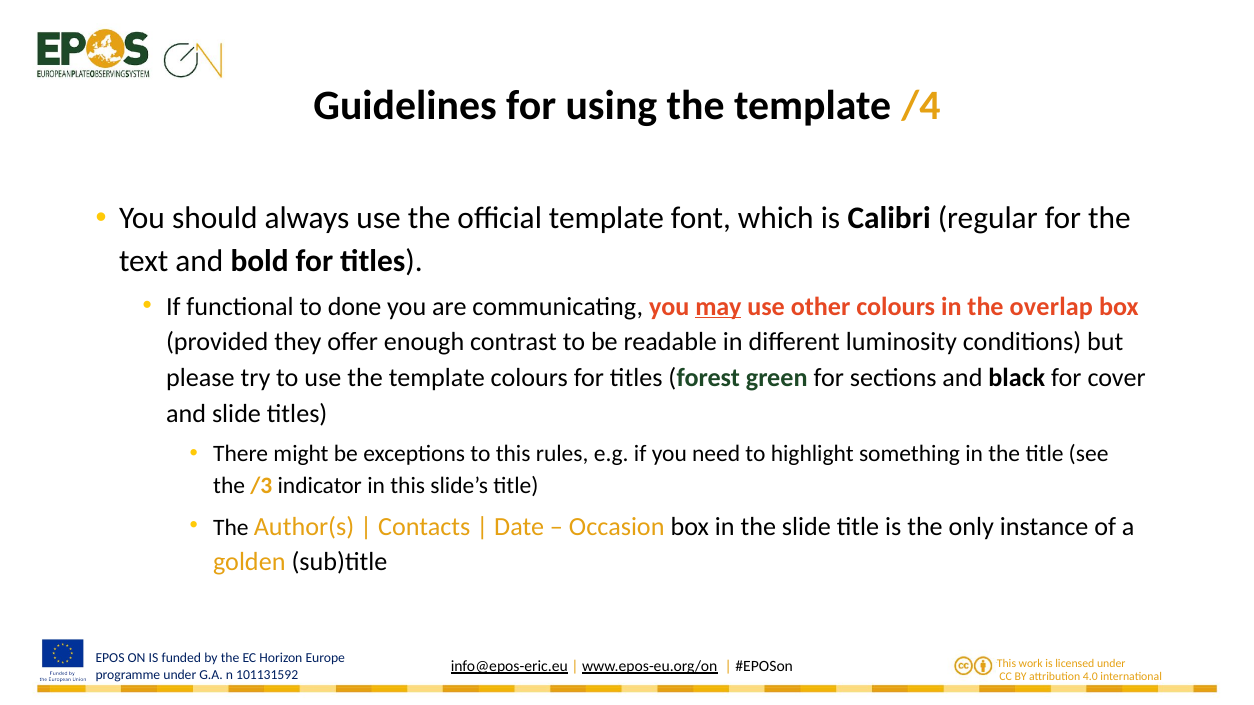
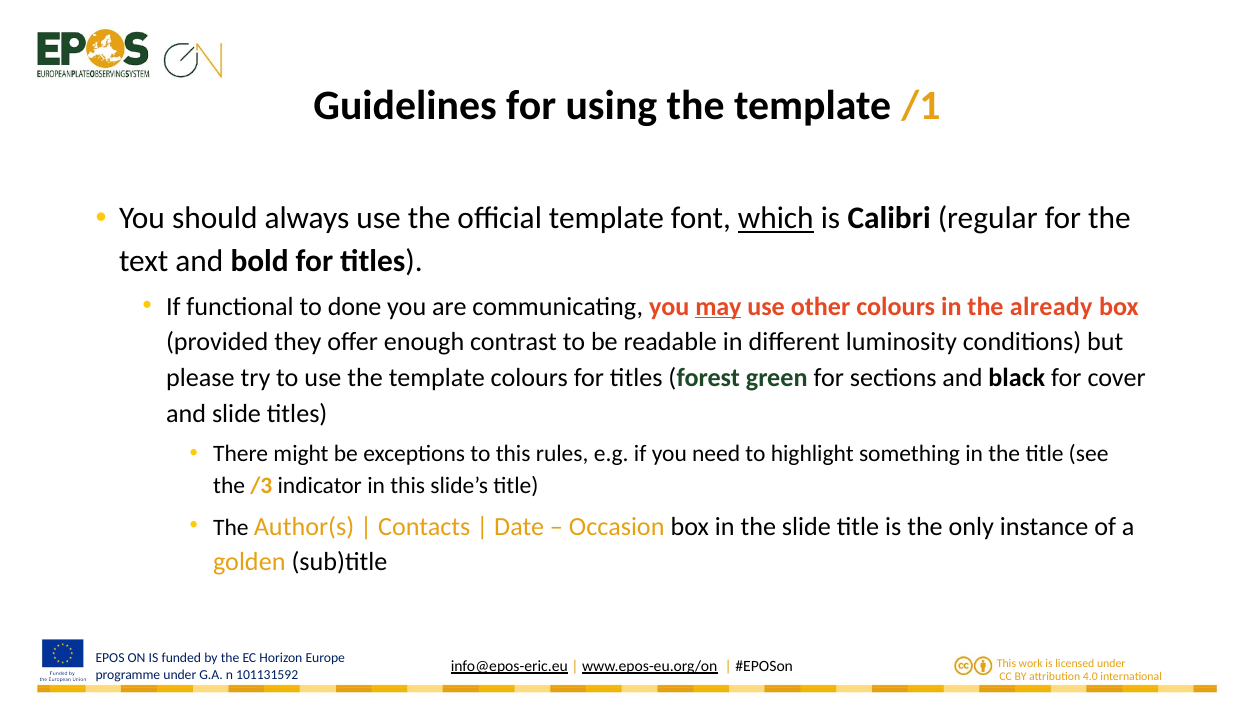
/4: /4 -> /1
which underline: none -> present
overlap: overlap -> already
